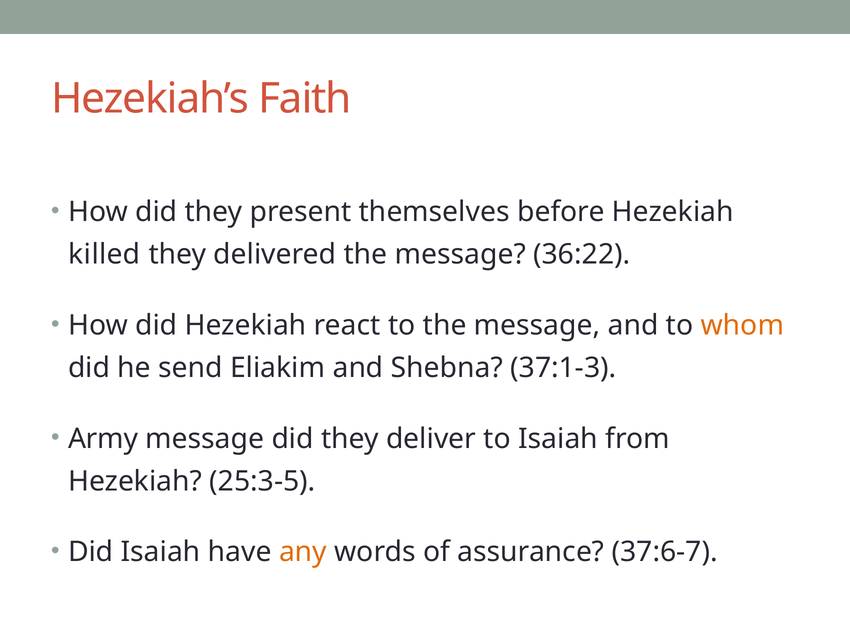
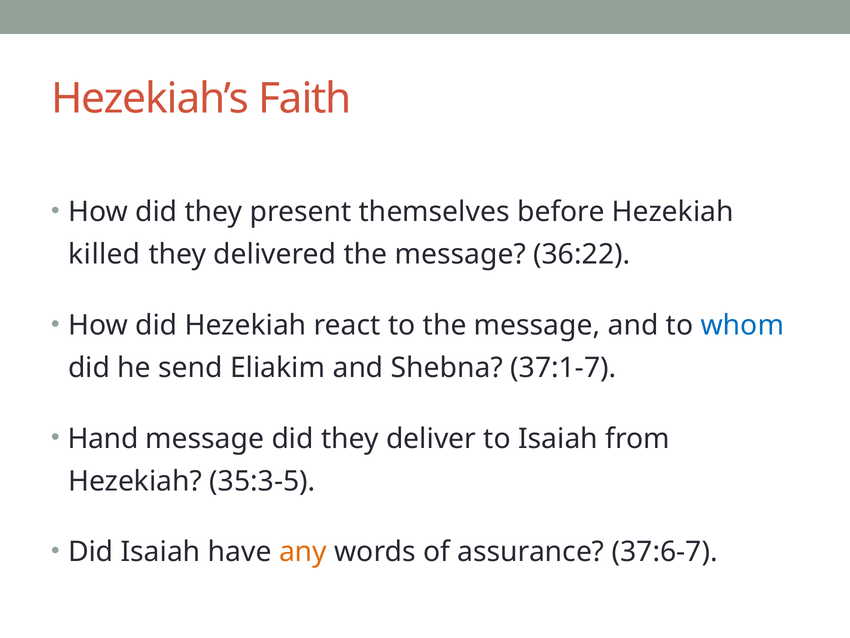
whom colour: orange -> blue
37:1-3: 37:1-3 -> 37:1-7
Army: Army -> Hand
25:3-5: 25:3-5 -> 35:3-5
